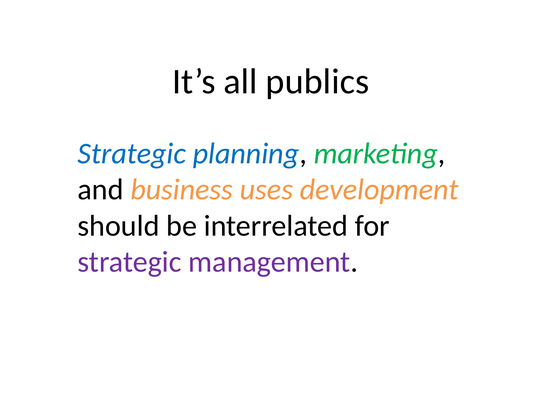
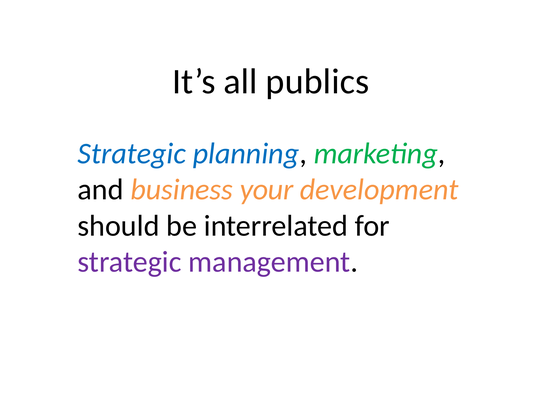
uses: uses -> your
